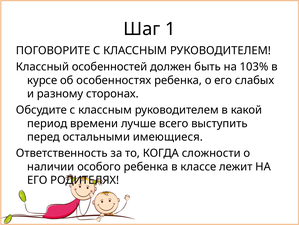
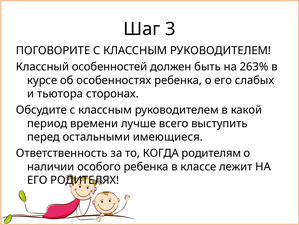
1: 1 -> 3
103%: 103% -> 263%
разному: разному -> тьютора
сложности: сложности -> родителям
